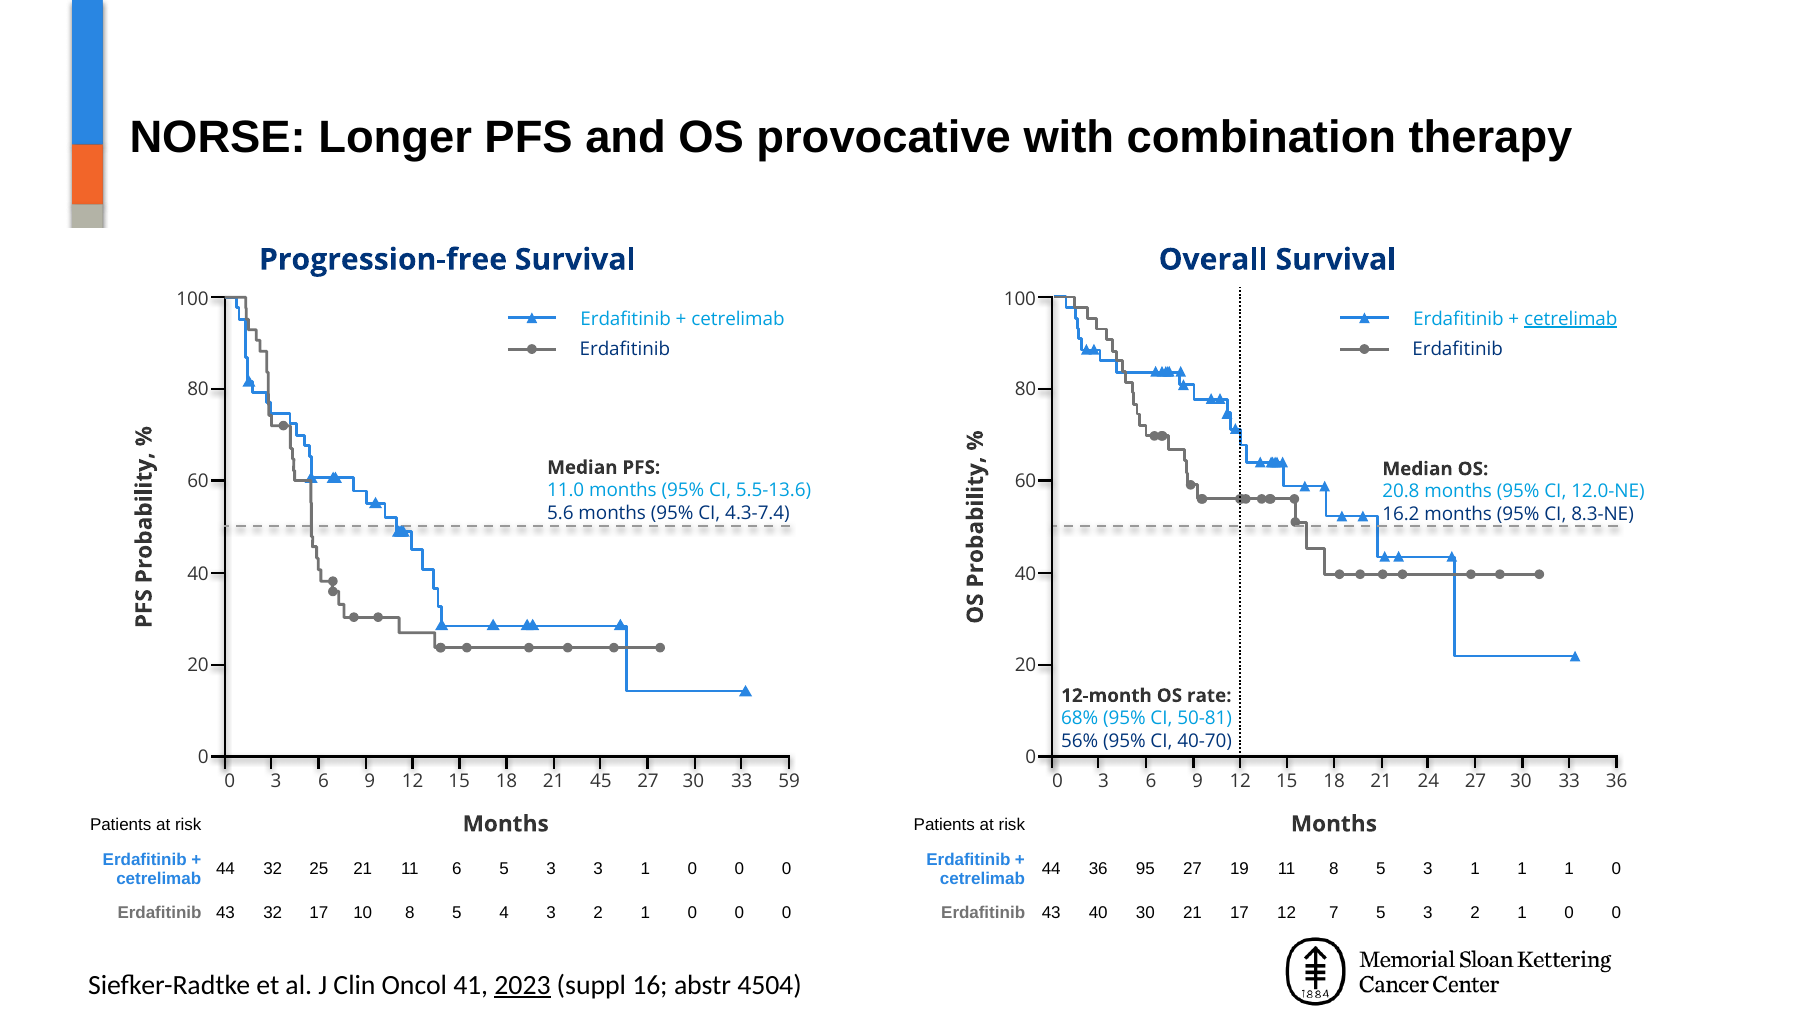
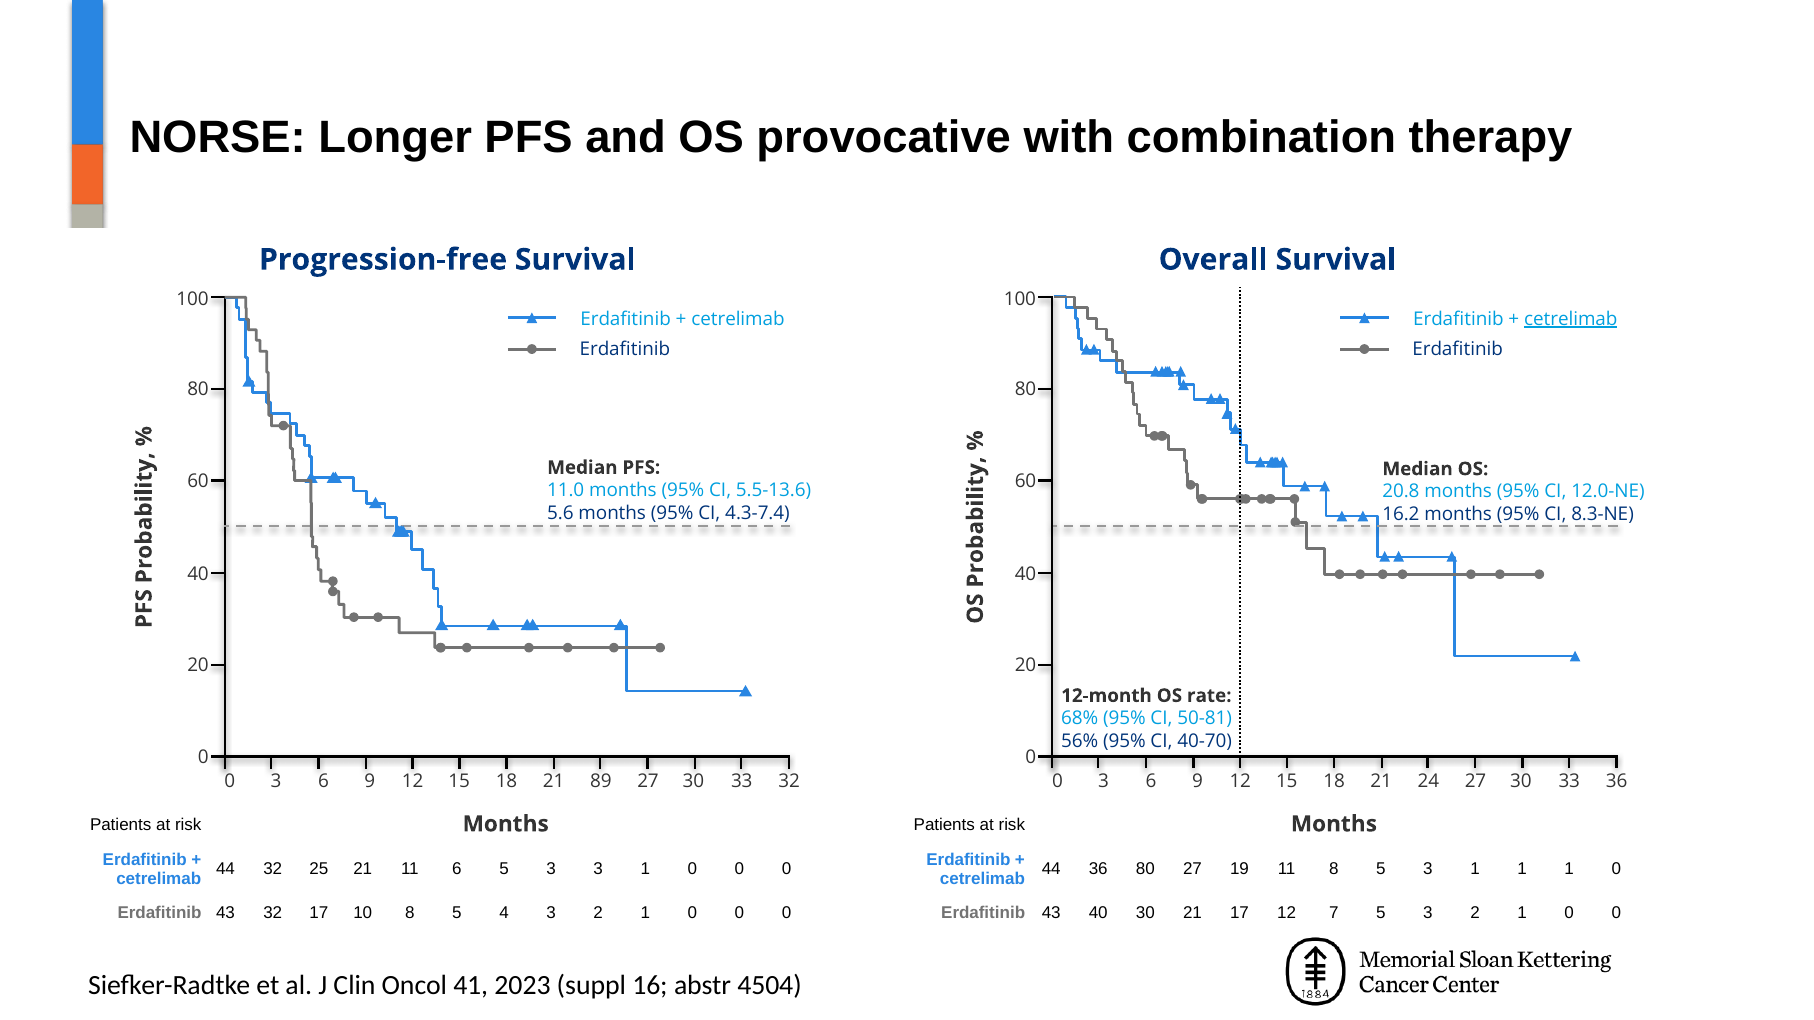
45: 45 -> 89
33 59: 59 -> 32
36 95: 95 -> 80
2023 underline: present -> none
